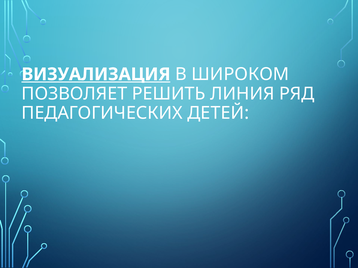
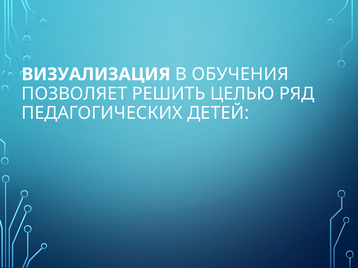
ВИЗУАЛИЗАЦИЯ underline: present -> none
ШИРОКОМ: ШИРОКОМ -> ОБУЧЕНИЯ
ЛИНИЯ: ЛИНИЯ -> ЦЕЛЬЮ
